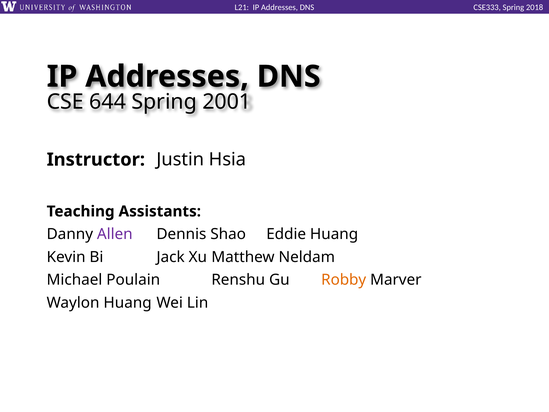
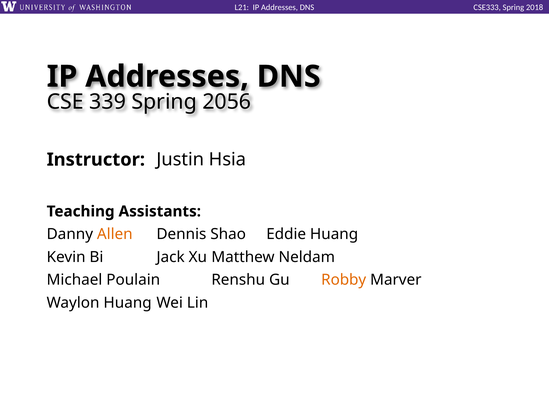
644: 644 -> 339
2001: 2001 -> 2056
Allen colour: purple -> orange
